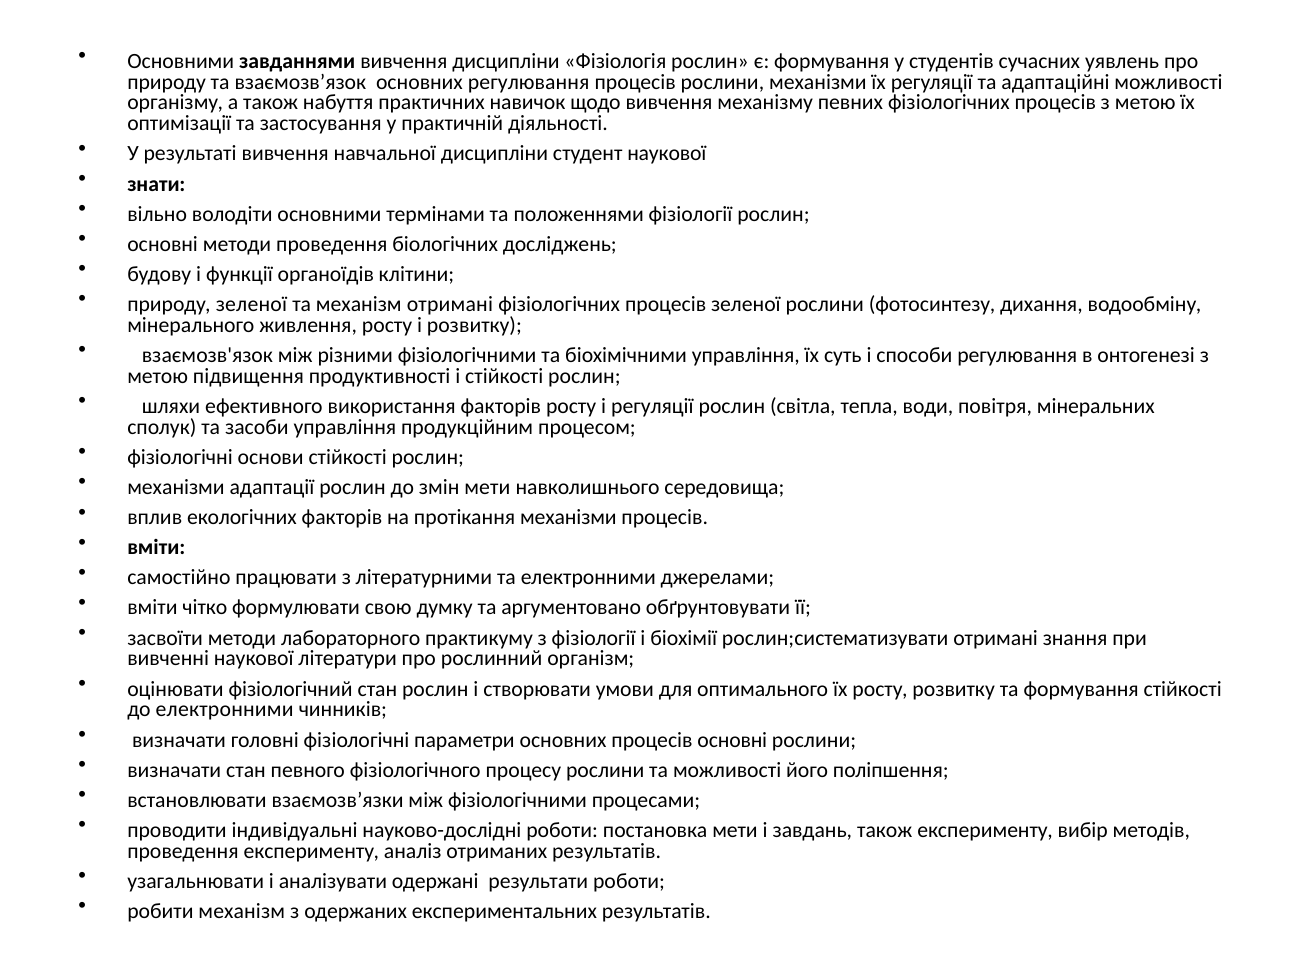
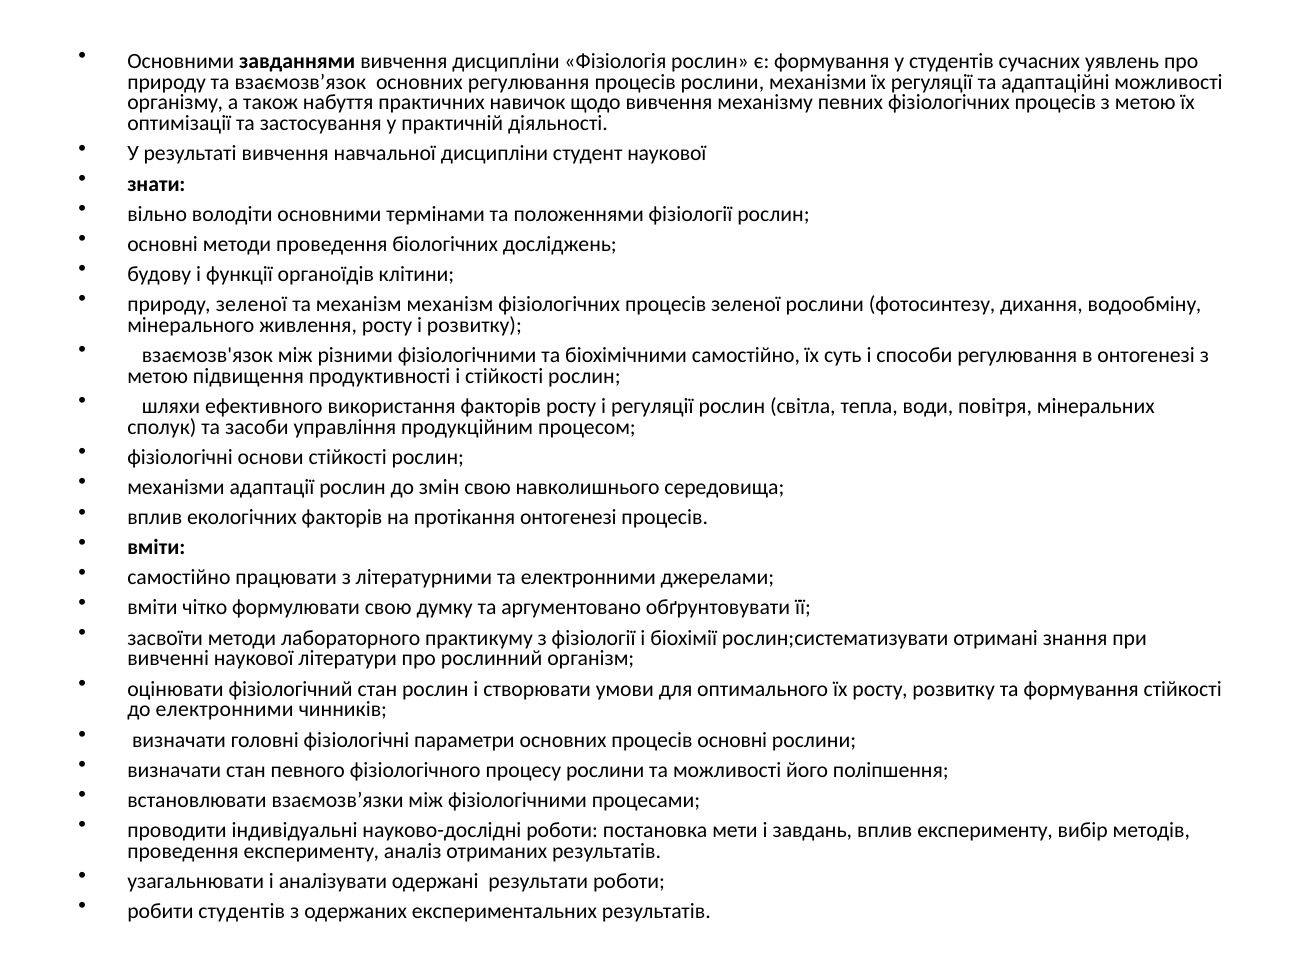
механізм отримані: отримані -> механізм
біохімічними управління: управління -> самостійно
змін мети: мети -> свою
протікання механізми: механізми -> онтогенезі
завдань також: також -> вплив
робити механізм: механізм -> студентів
